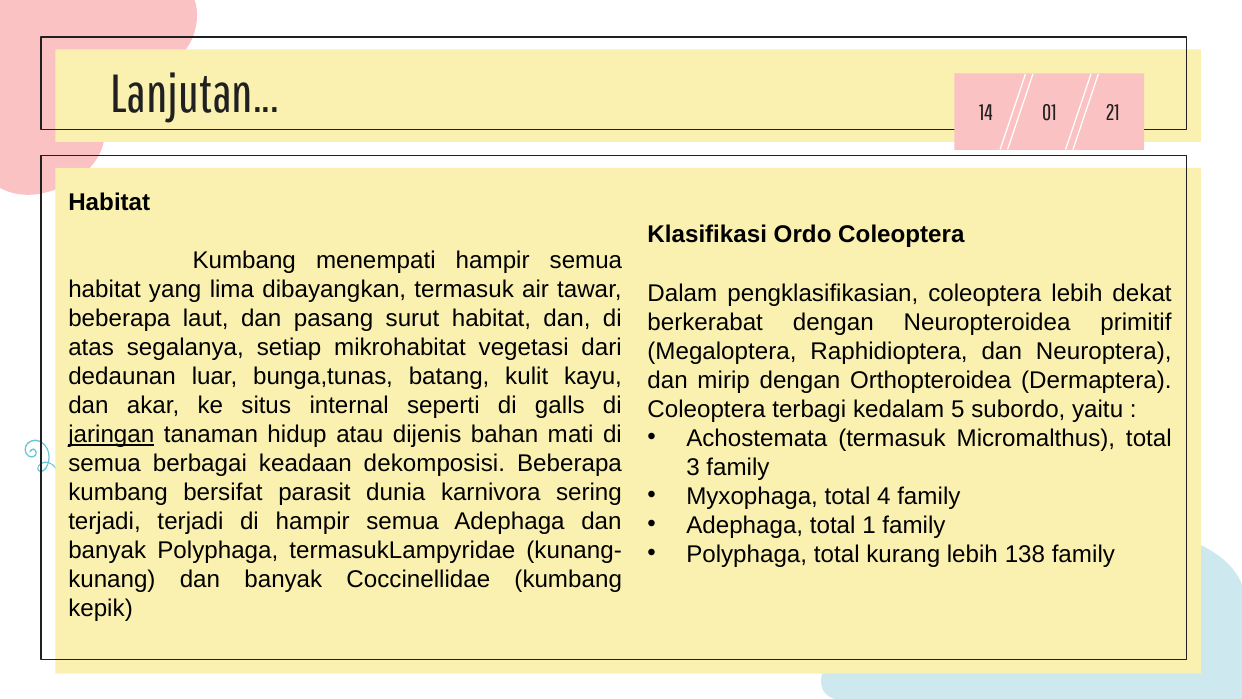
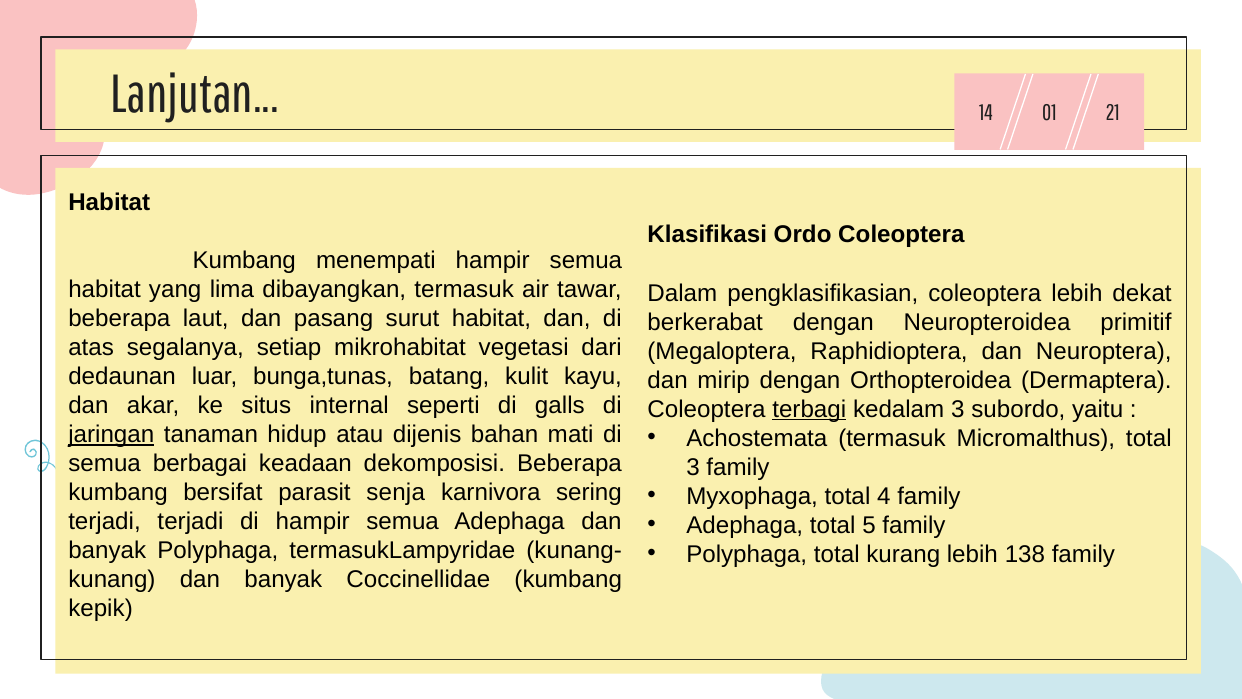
terbagi underline: none -> present
kedalam 5: 5 -> 3
dunia: dunia -> senja
1: 1 -> 5
